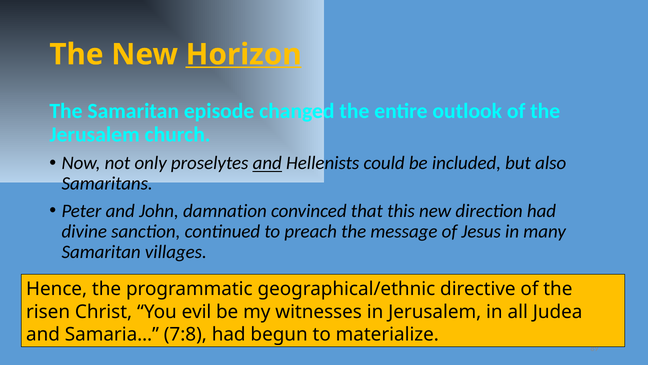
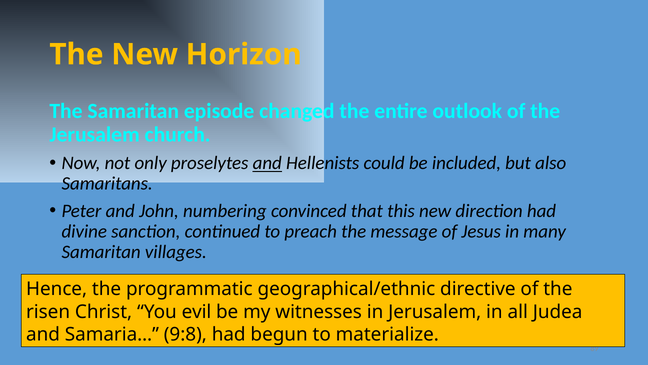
Horizon underline: present -> none
damnation: damnation -> numbering
7:8: 7:8 -> 9:8
